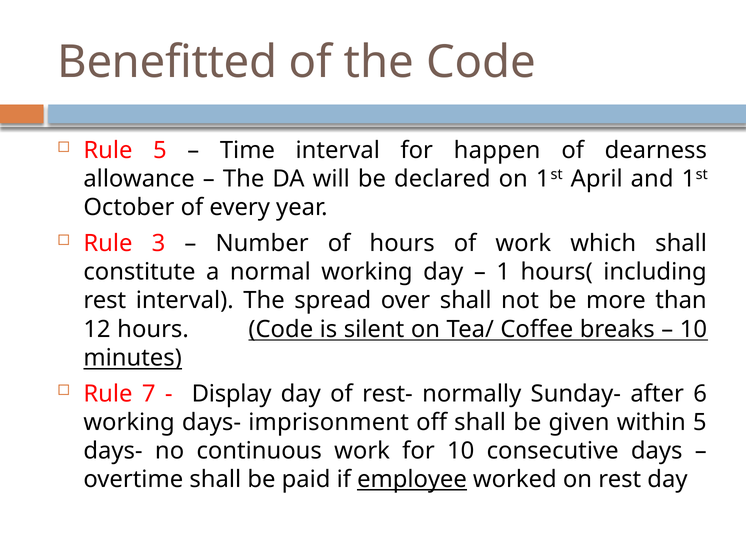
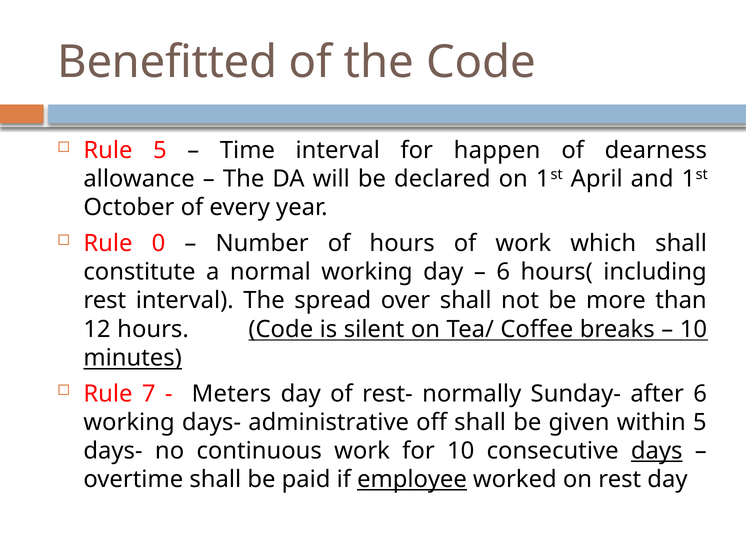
3: 3 -> 0
1 at (503, 272): 1 -> 6
Display: Display -> Meters
imprisonment: imprisonment -> administrative
days underline: none -> present
